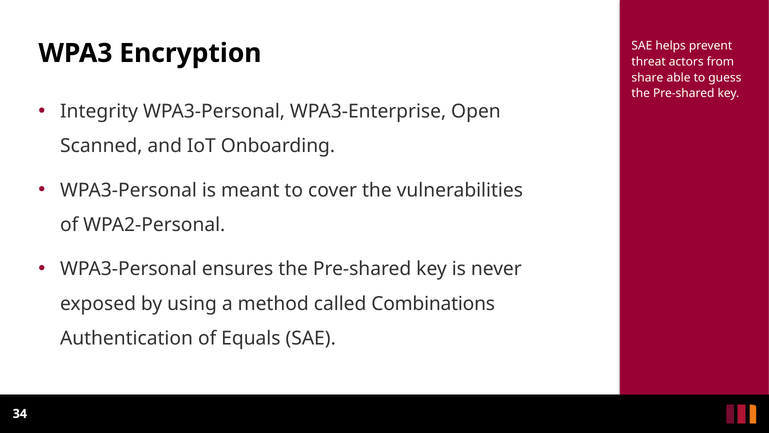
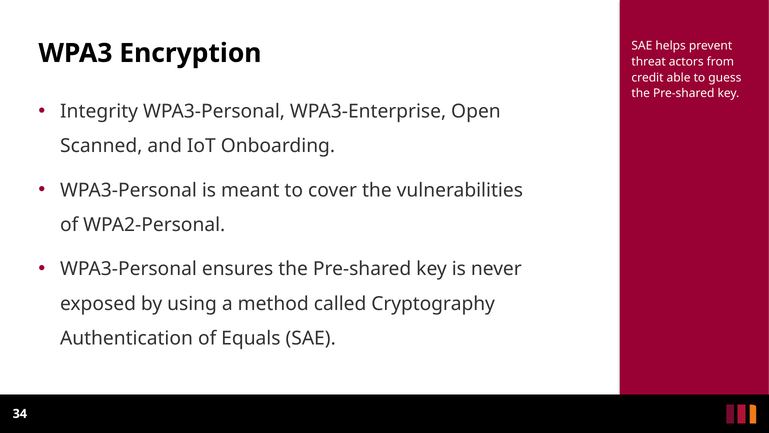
share: share -> credit
Combinations: Combinations -> Cryptography
